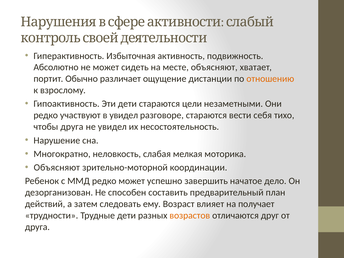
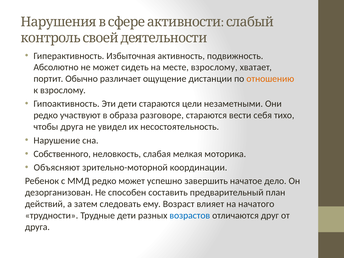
месте объясняют: объясняют -> взрослому
в увидел: увидел -> образа
Многократно: Многократно -> Собственного
получает: получает -> начатого
возрастов colour: orange -> blue
